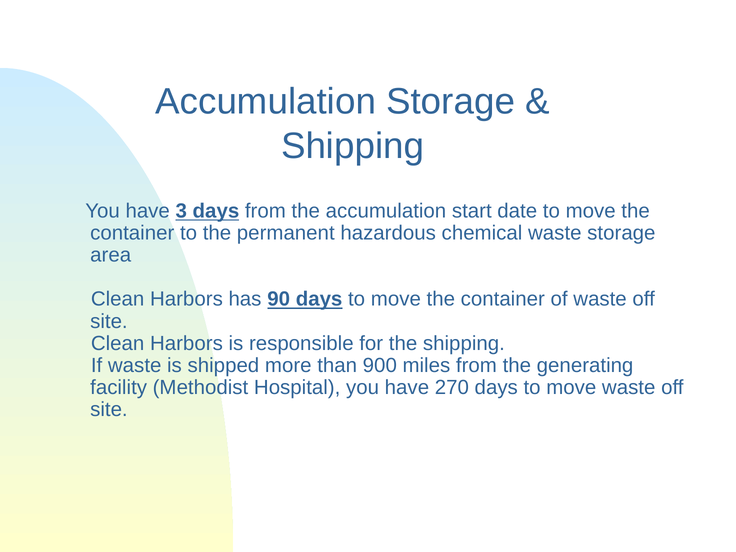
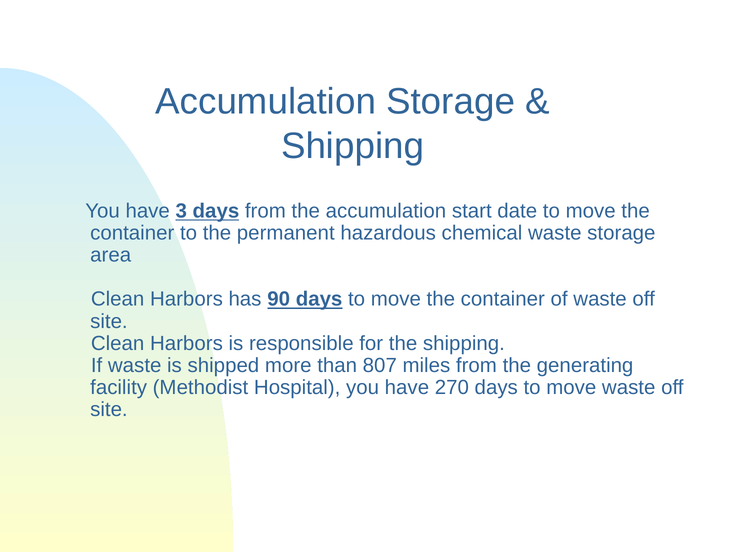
900: 900 -> 807
